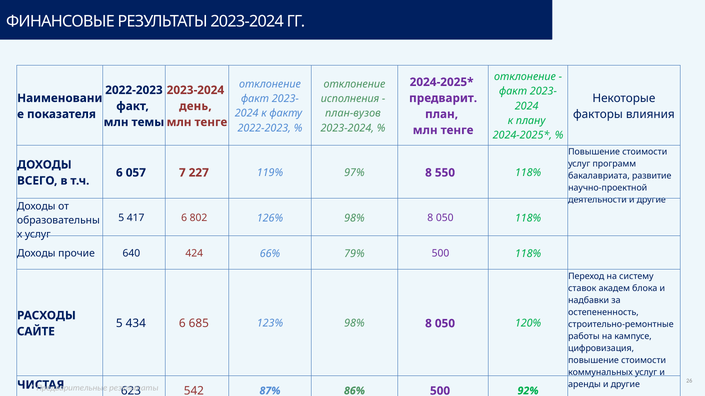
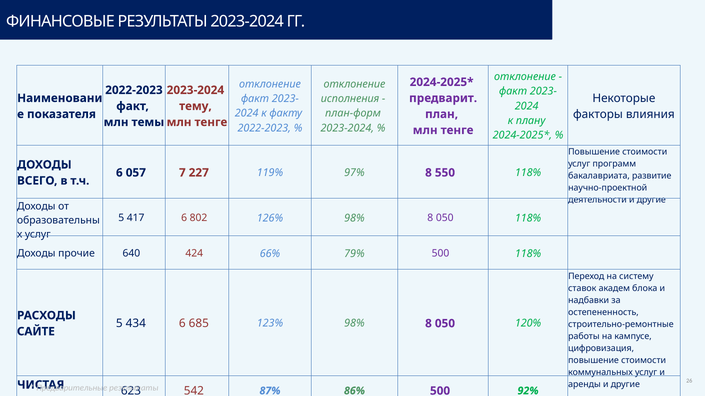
день: день -> тему
план-вузов: план-вузов -> план-форм
